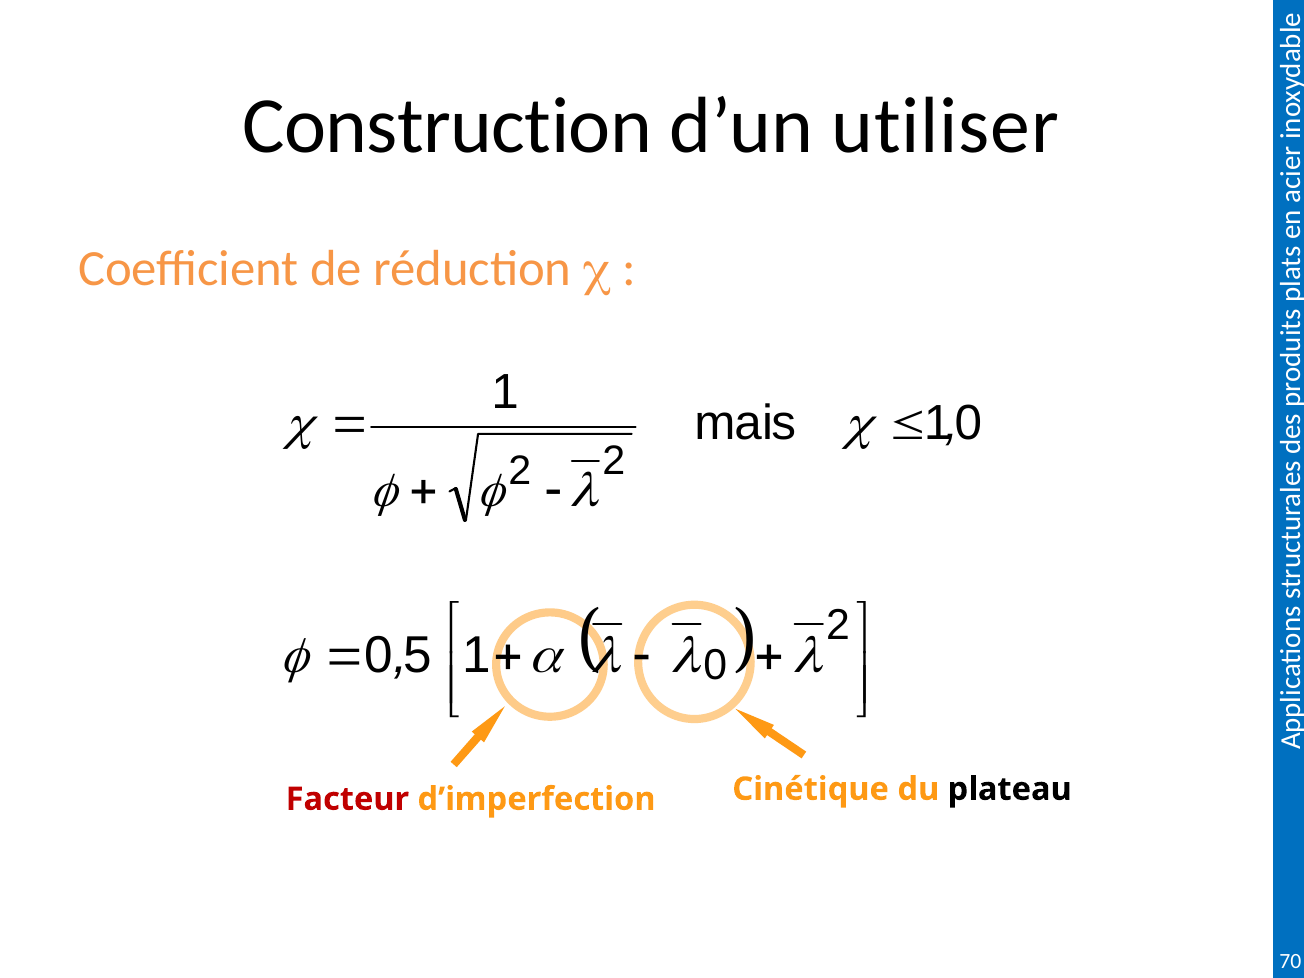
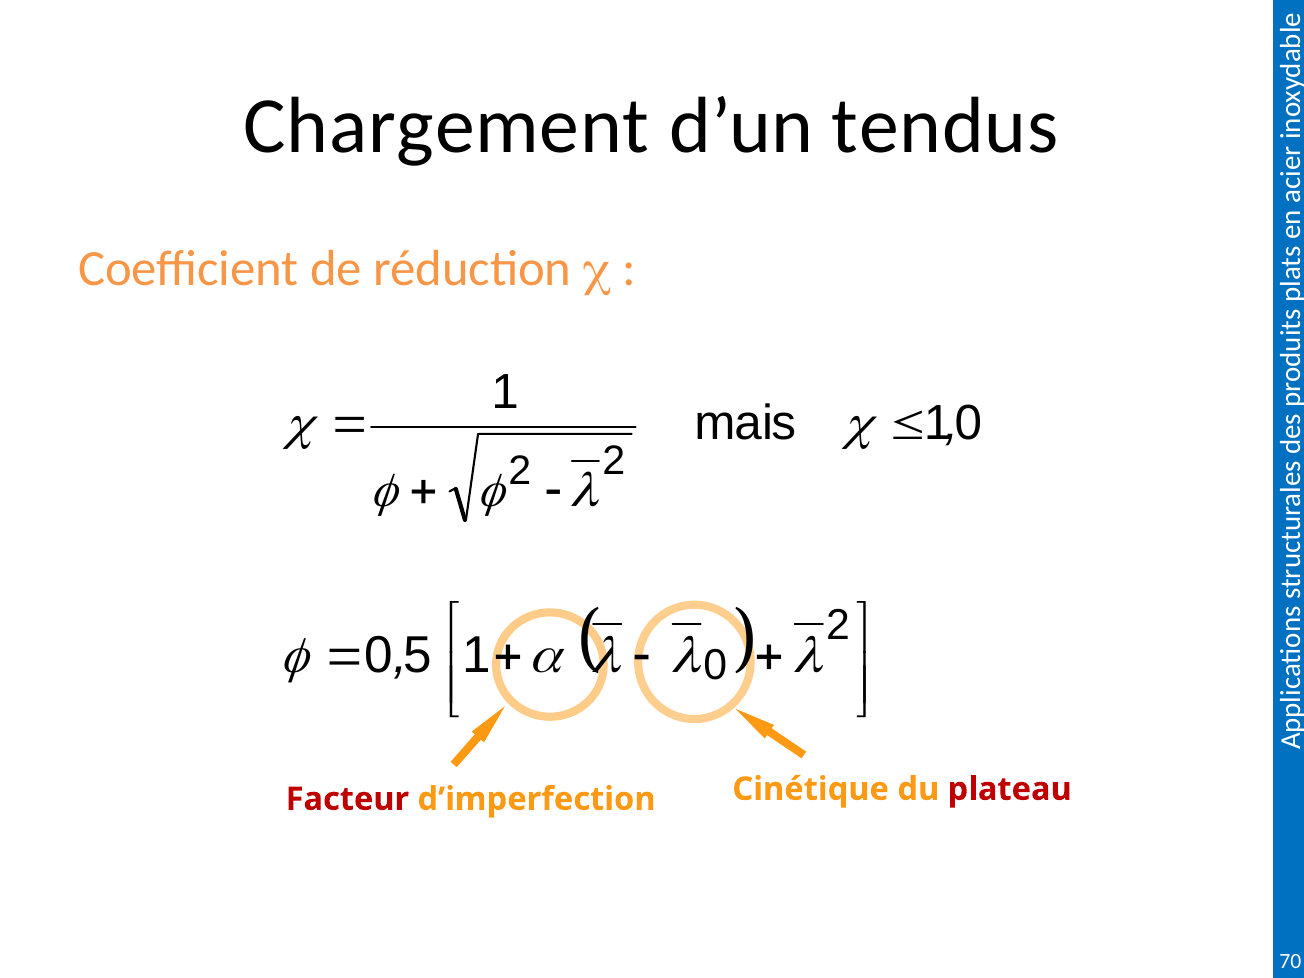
Construction: Construction -> Chargement
utiliser: utiliser -> tendus
plateau colour: black -> red
